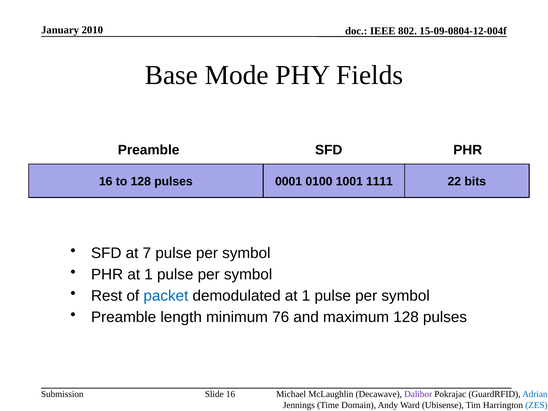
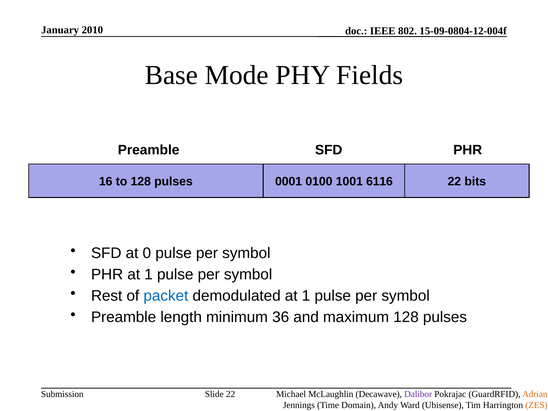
1111: 1111 -> 6116
7: 7 -> 0
76: 76 -> 36
Adrian colour: blue -> orange
Slide 16: 16 -> 22
ZES colour: blue -> orange
